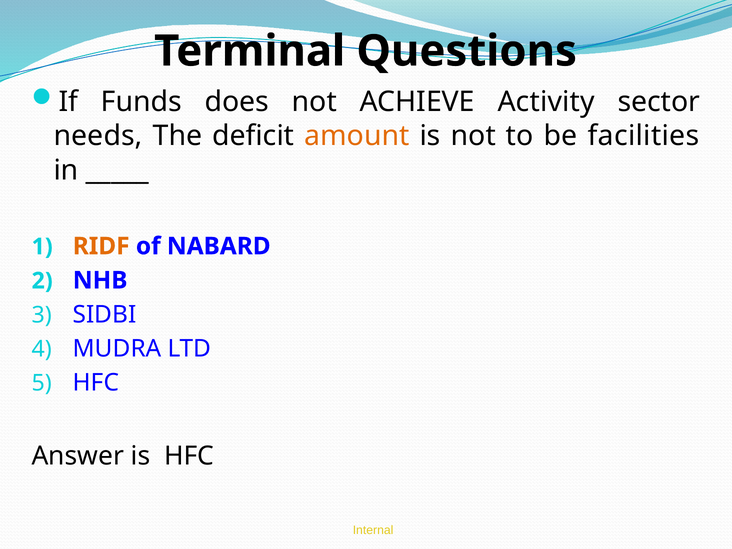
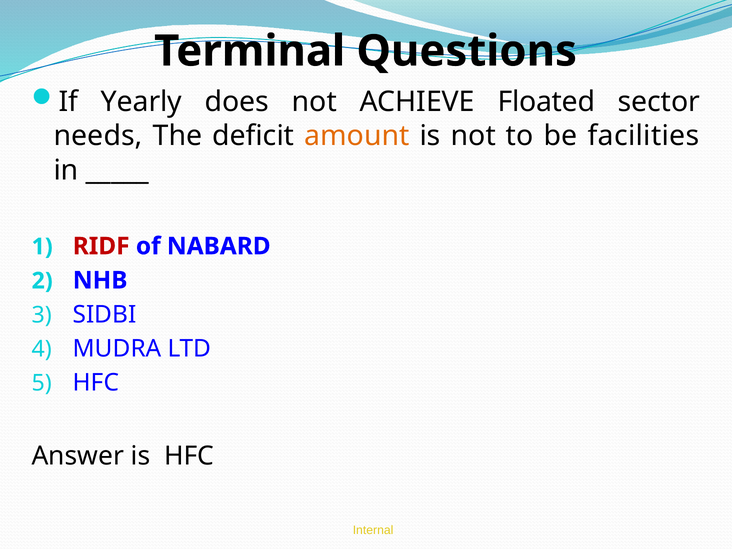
Funds: Funds -> Yearly
Activity: Activity -> Floated
RIDF colour: orange -> red
